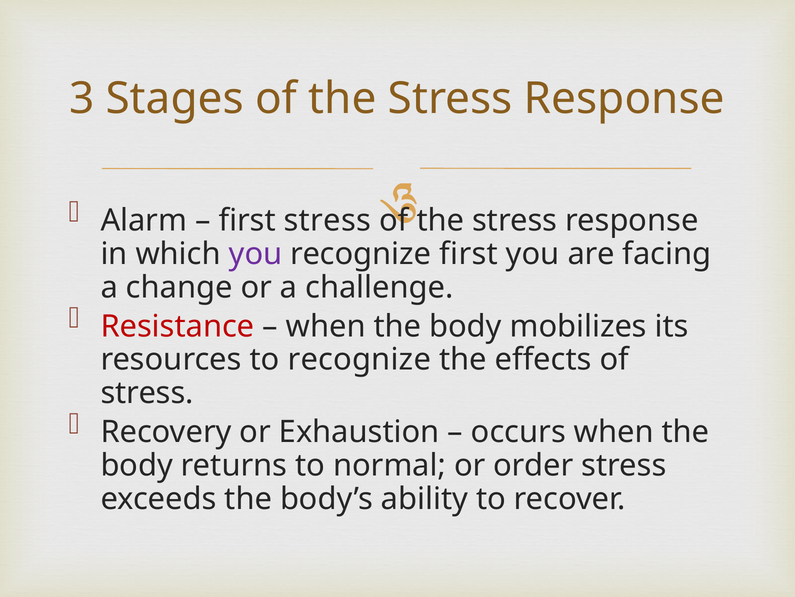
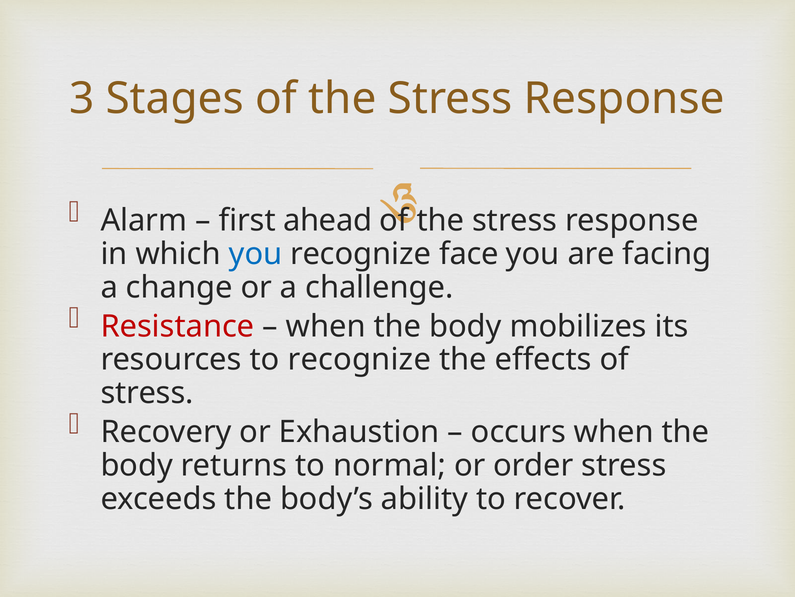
first stress: stress -> ahead
you at (256, 254) colour: purple -> blue
recognize first: first -> face
